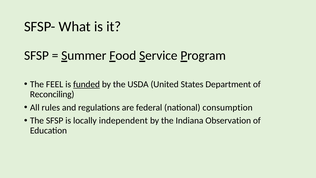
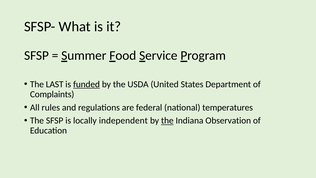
FEEL: FEEL -> LAST
Reconciling: Reconciling -> Complaints
consumption: consumption -> temperatures
the at (167, 121) underline: none -> present
